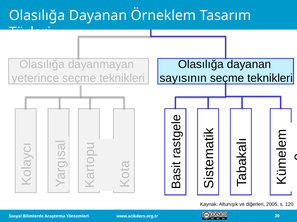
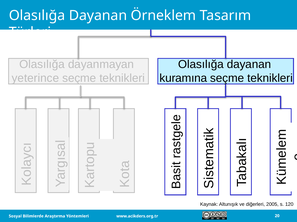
sayısının: sayısının -> kuramına
